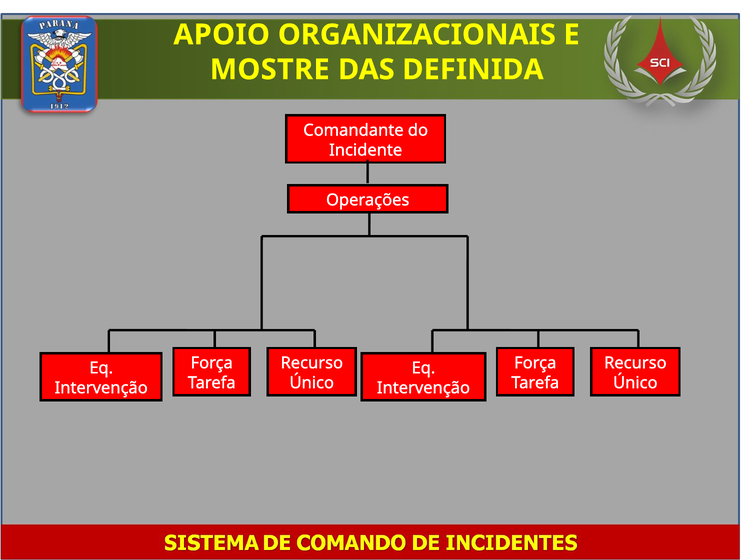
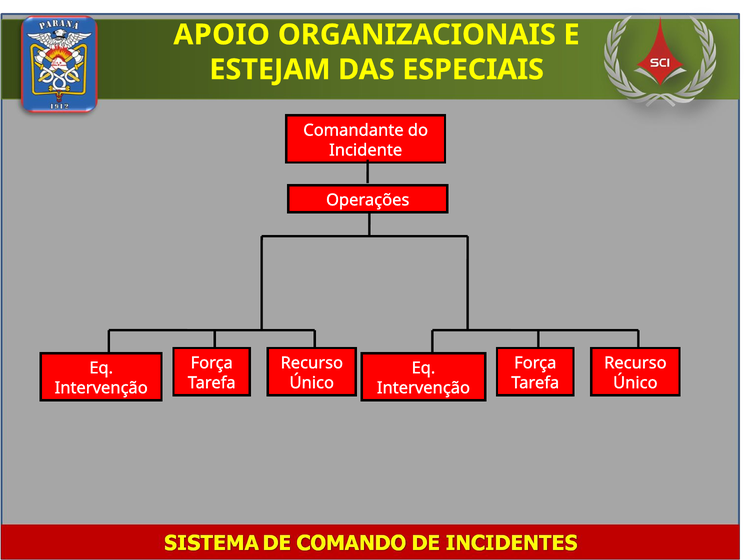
MOSTRE: MOSTRE -> ESTEJAM
DEFINIDA: DEFINIDA -> ESPECIAIS
